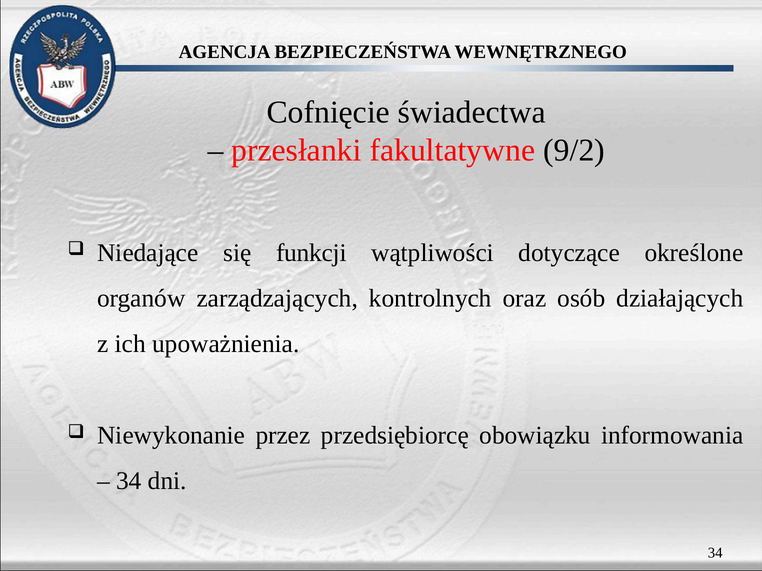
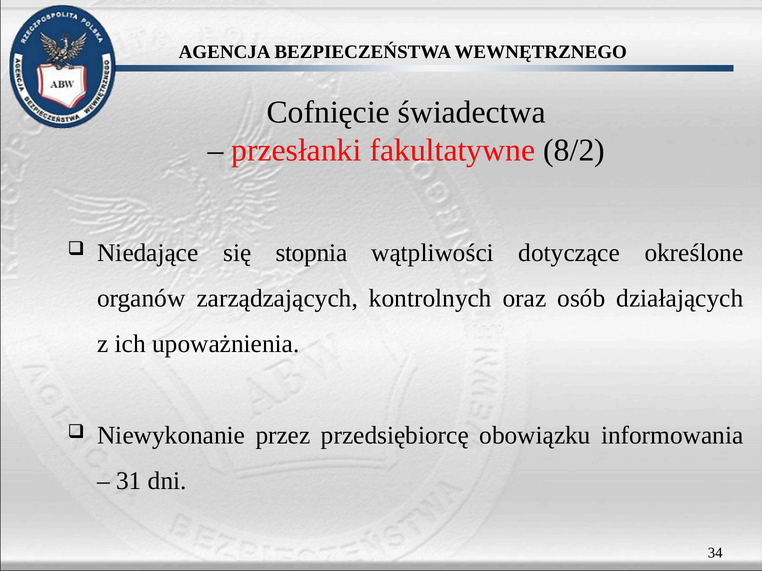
9/2: 9/2 -> 8/2
funkcji: funkcji -> stopnia
34 at (129, 481): 34 -> 31
